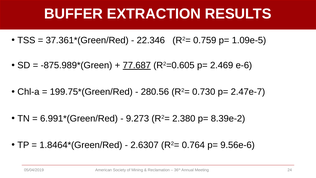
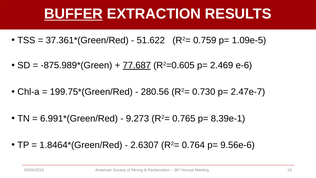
BUFFER underline: none -> present
22.346: 22.346 -> 51.622
2.380: 2.380 -> 0.765
8.39e-2: 8.39e-2 -> 8.39e-1
